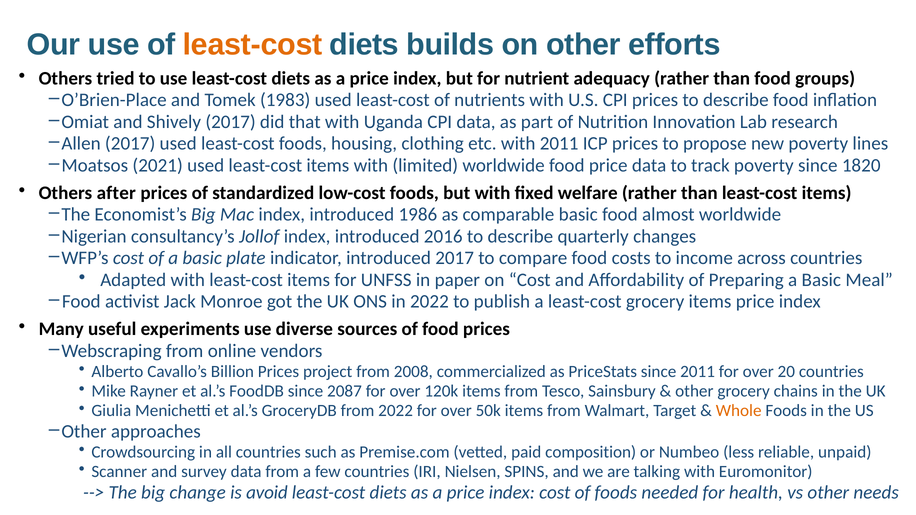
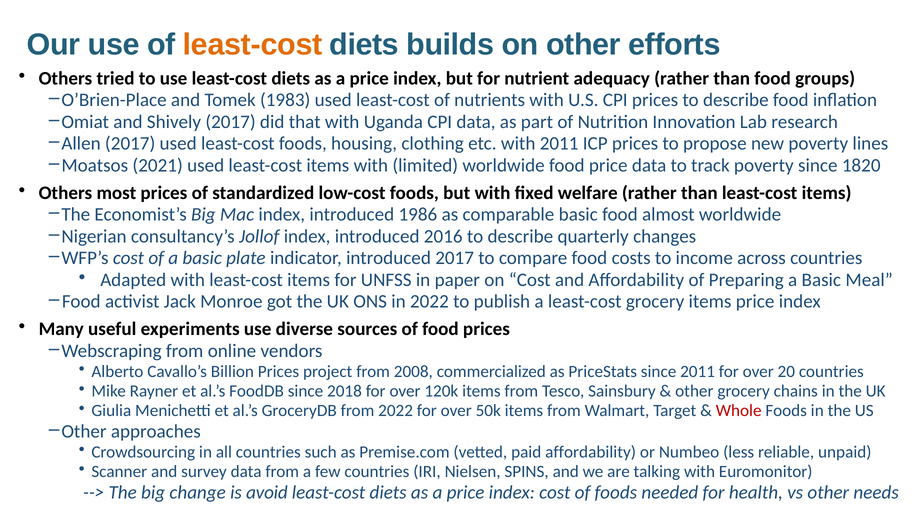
after: after -> most
2087: 2087 -> 2018
Whole colour: orange -> red
paid composition: composition -> affordability
